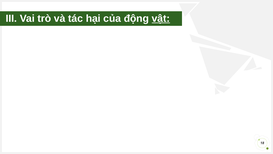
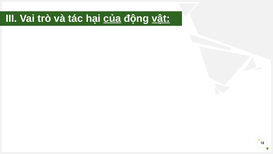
của underline: none -> present
